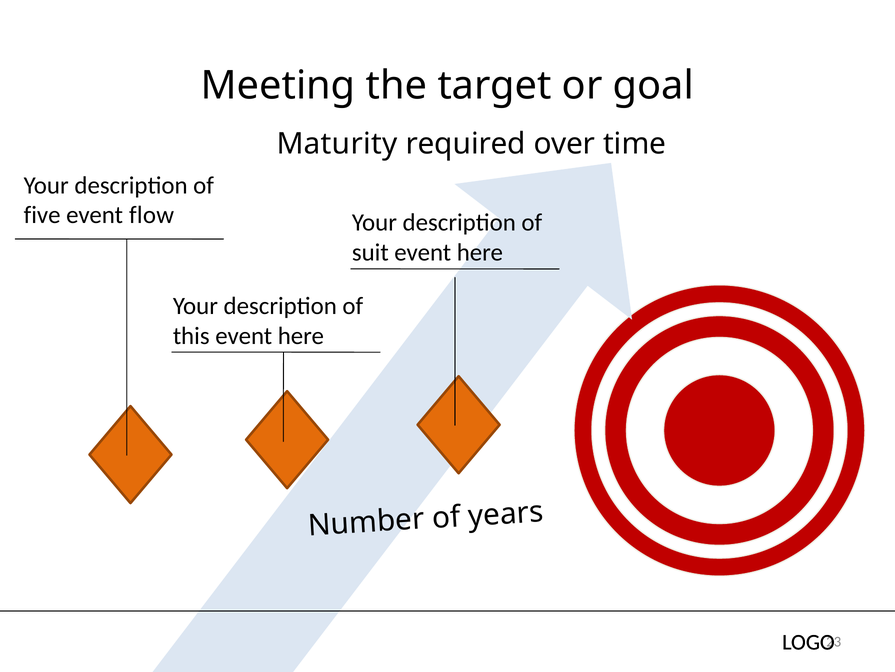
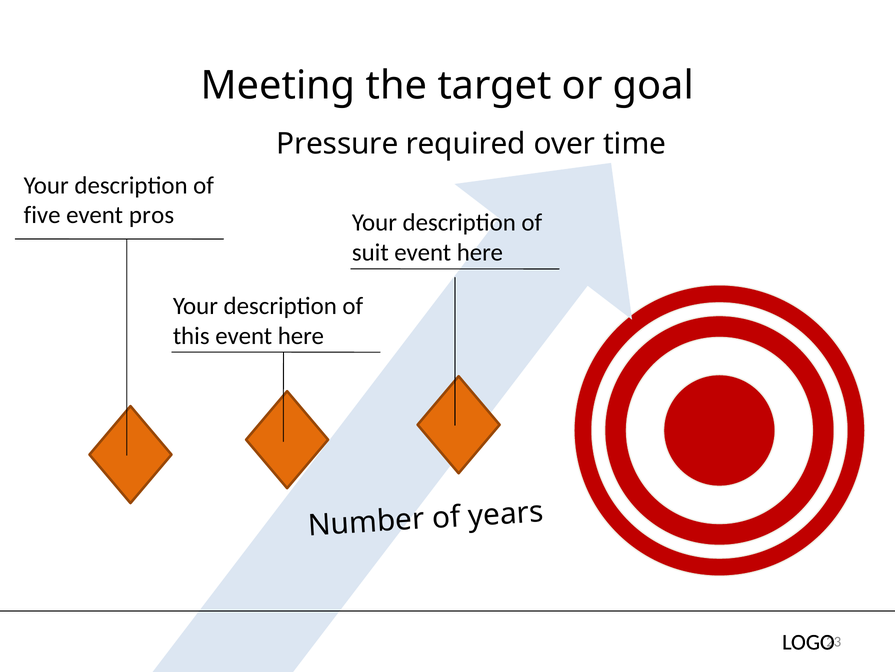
Maturity: Maturity -> Pressure
flow: flow -> pros
